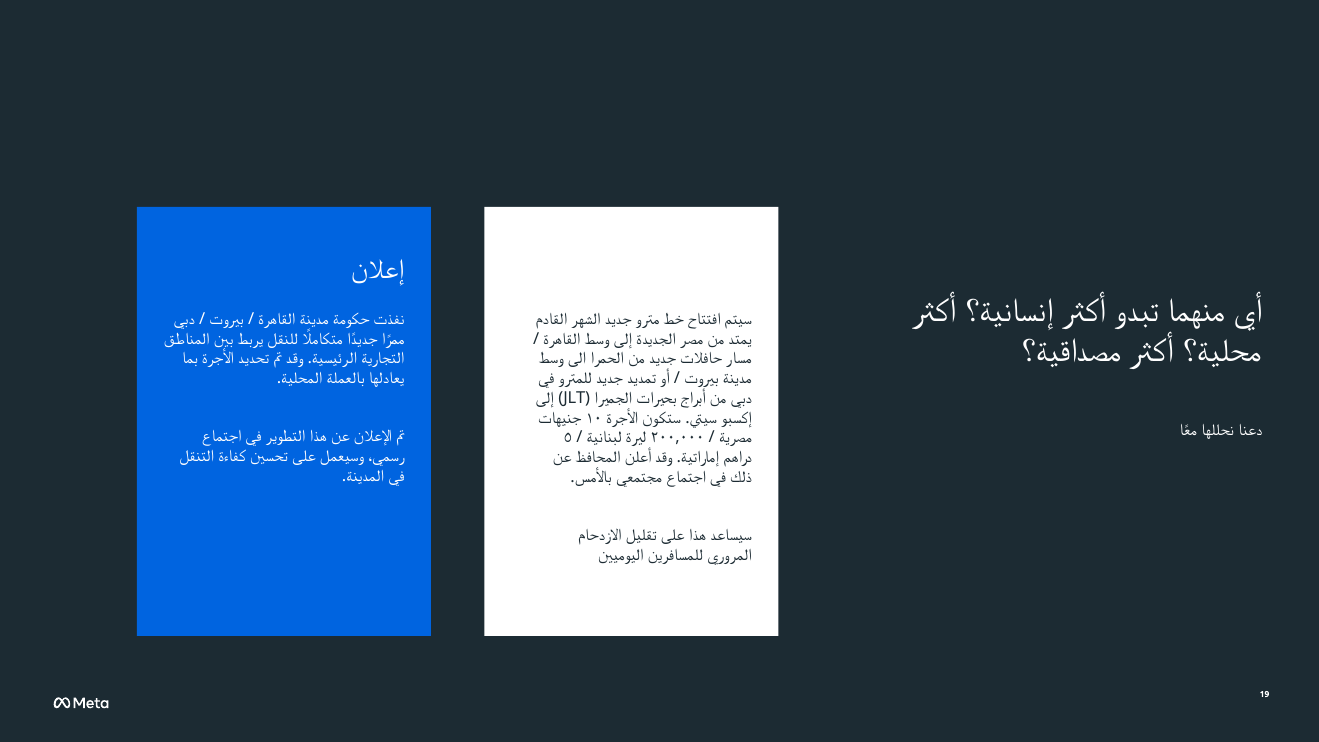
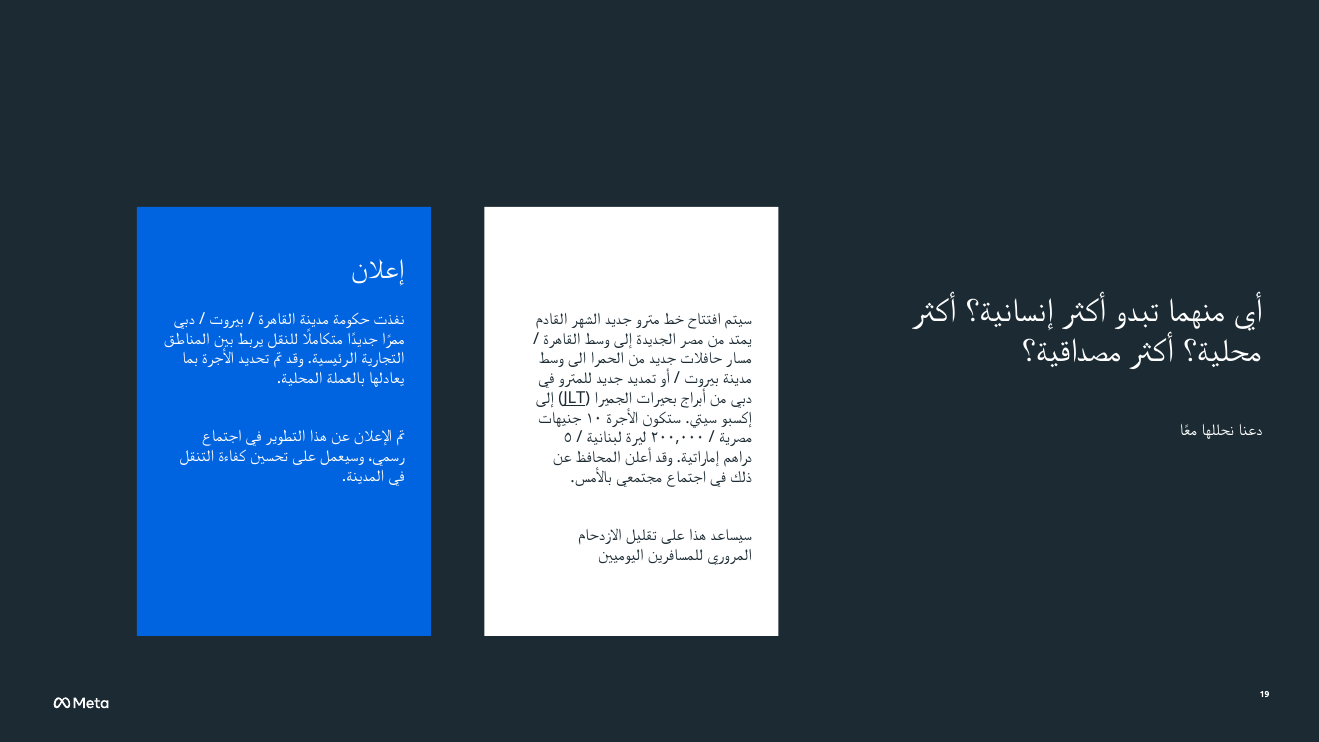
JLT underline: none -> present
